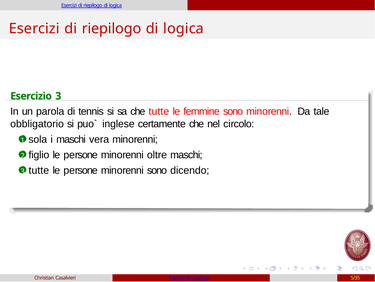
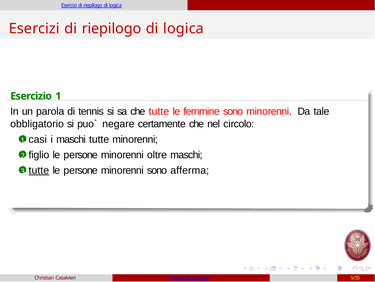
Esercizio 3: 3 -> 1
inglese: inglese -> negare
sola: sola -> casi
maschi vera: vera -> tutte
tutte at (39, 170) underline: none -> present
dicendo: dicendo -> afferma
